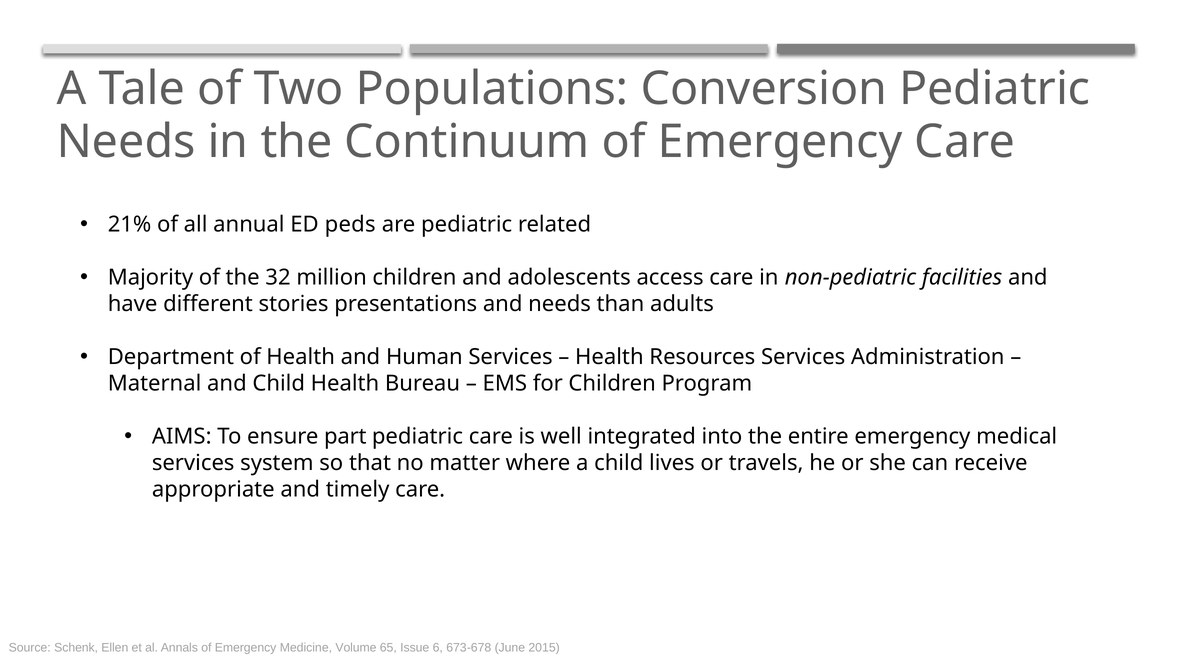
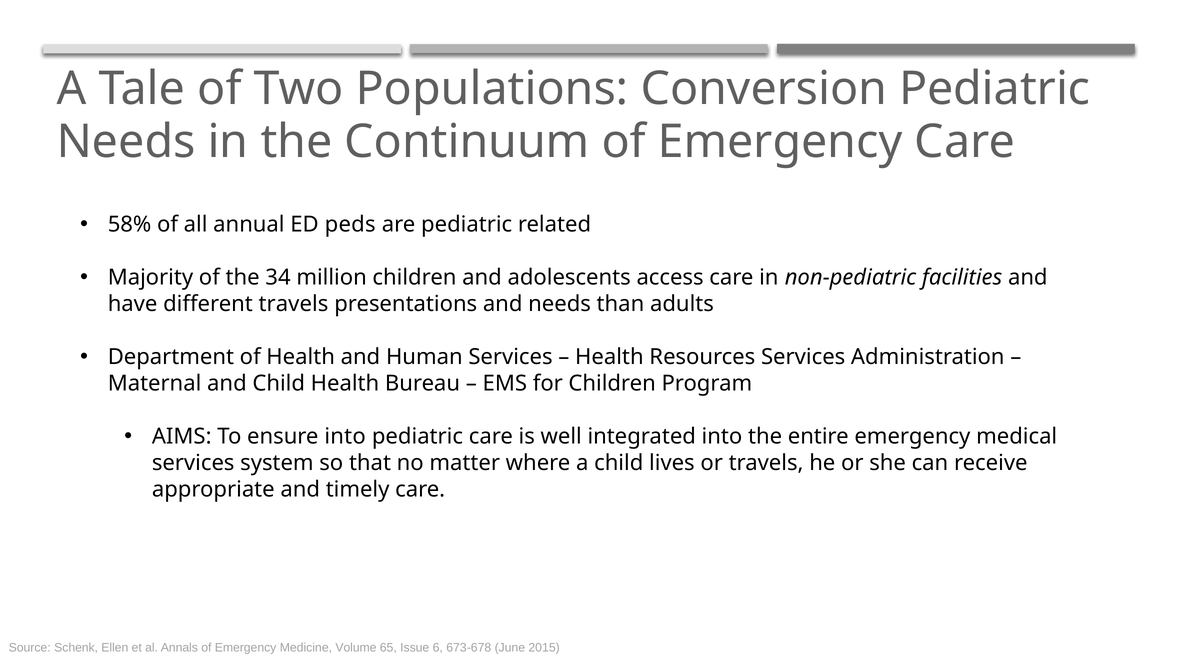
21%: 21% -> 58%
32: 32 -> 34
different stories: stories -> travels
ensure part: part -> into
